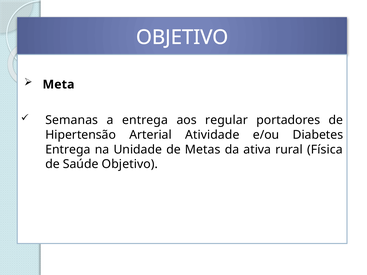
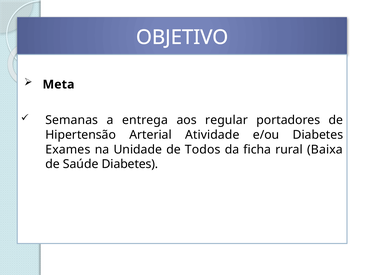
Entrega at (68, 150): Entrega -> Exames
Metas: Metas -> Todos
ativa: ativa -> ficha
Física: Física -> Baixa
Saúde Objetivo: Objetivo -> Diabetes
